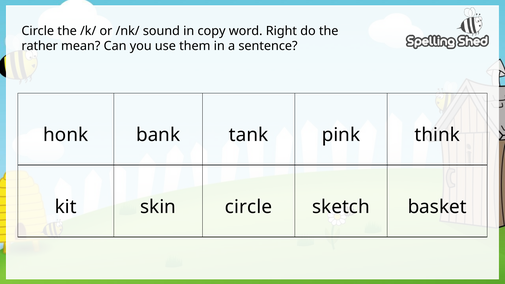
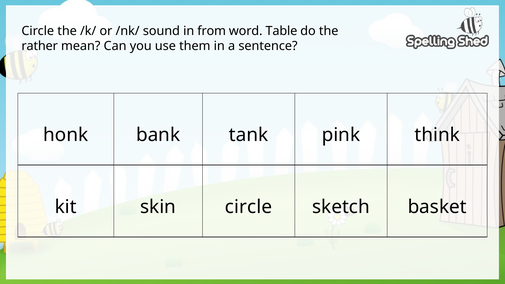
copy: copy -> from
Right: Right -> Table
